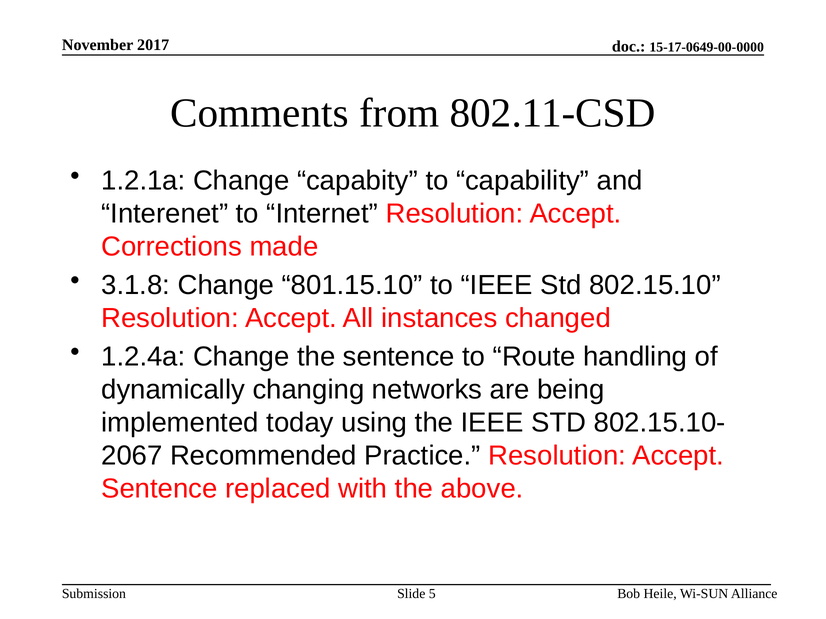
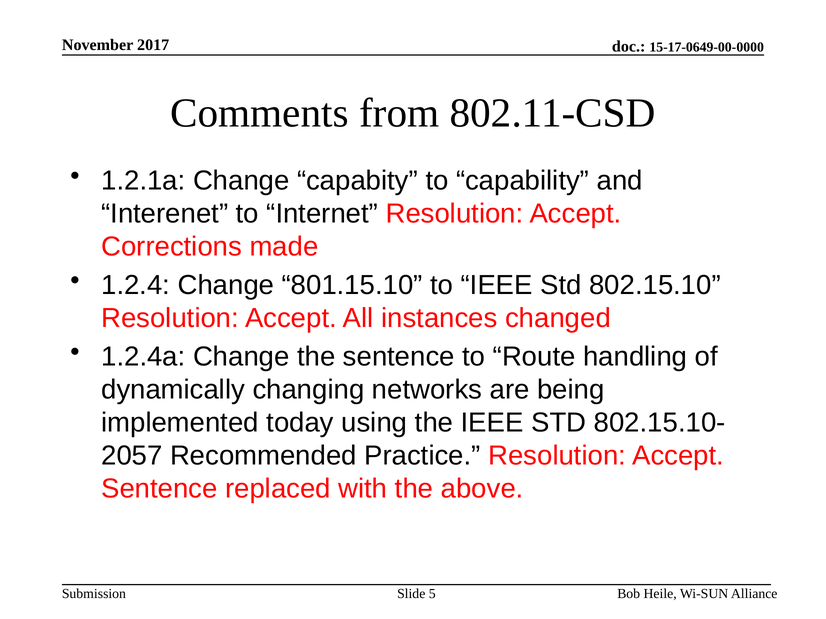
3.1.8: 3.1.8 -> 1.2.4
2067: 2067 -> 2057
